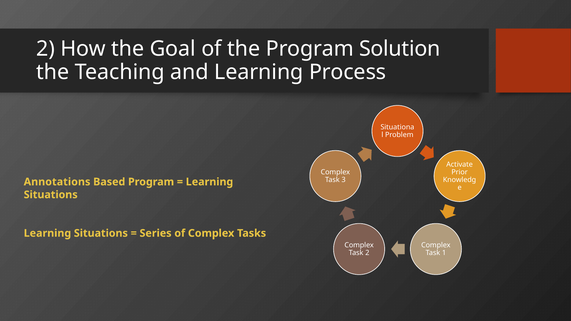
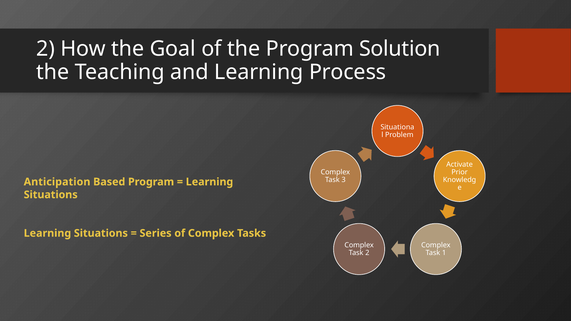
Annotations: Annotations -> Anticipation
